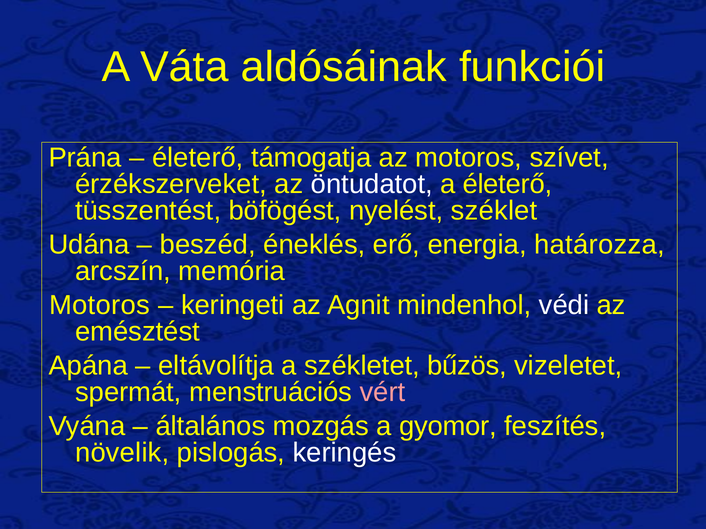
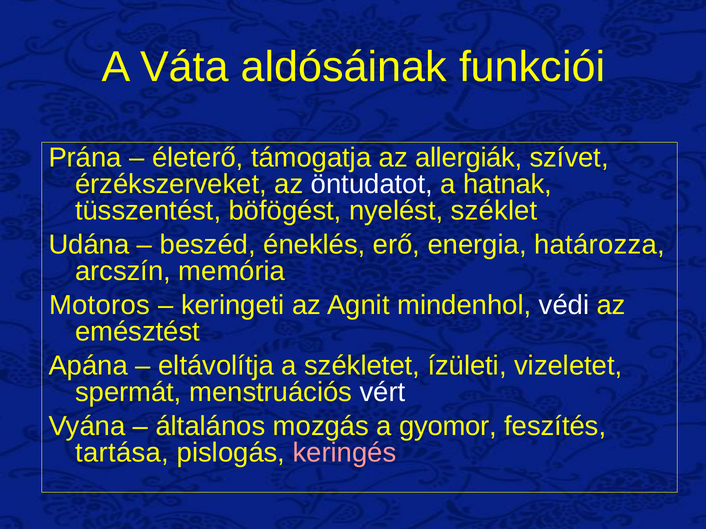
az motoros: motoros -> allergiák
a életerő: életerő -> hatnak
bűzös: bűzös -> ízületi
vért colour: pink -> white
növelik: növelik -> tartása
keringés colour: white -> pink
